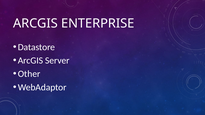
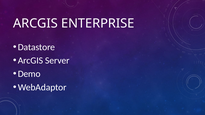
Other: Other -> Demo
